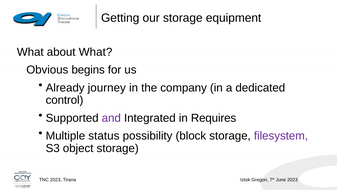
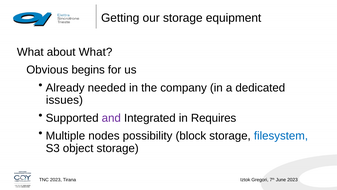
journey: journey -> needed
control: control -> issues
status: status -> nodes
filesystem colour: purple -> blue
